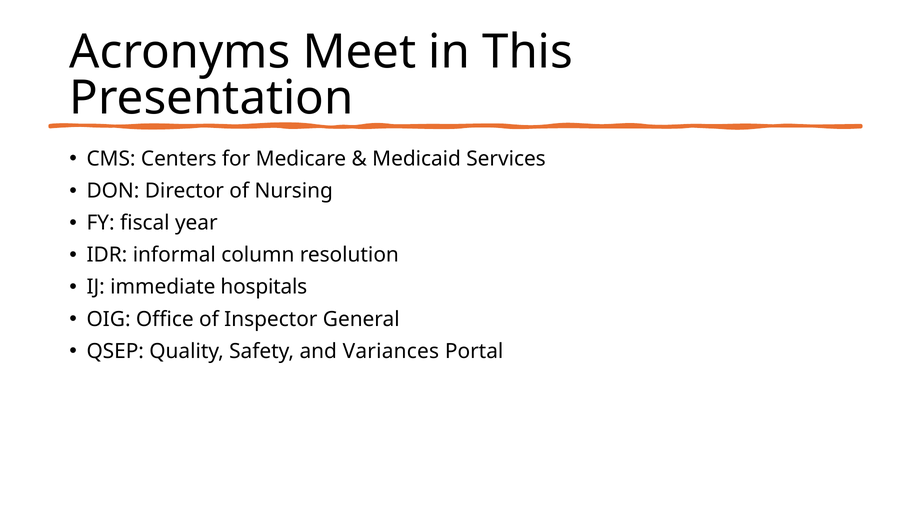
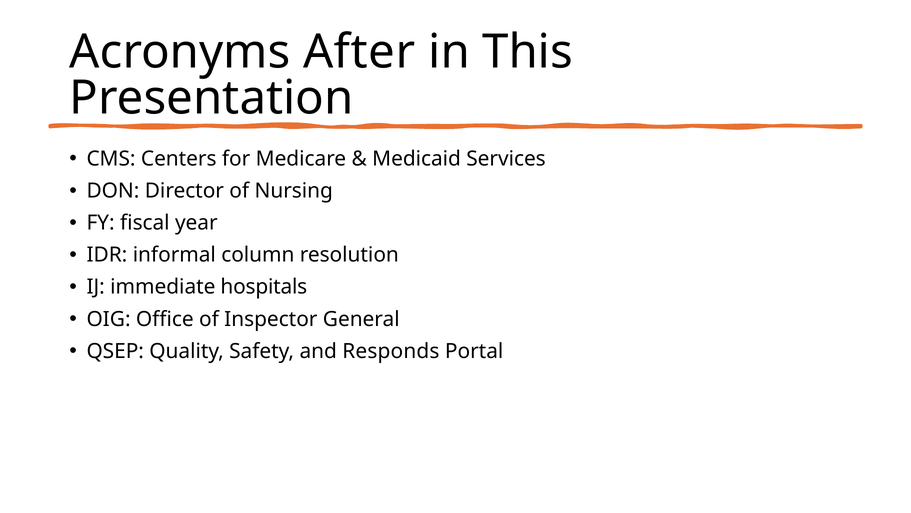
Meet: Meet -> After
Variances: Variances -> Responds
